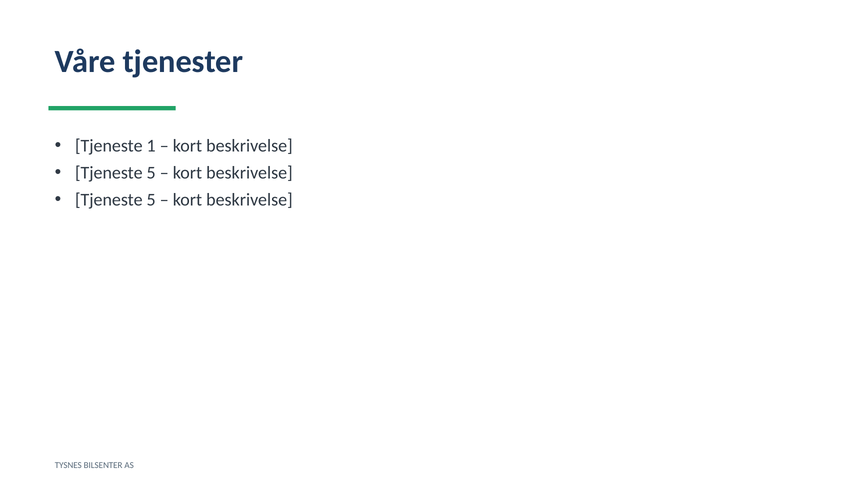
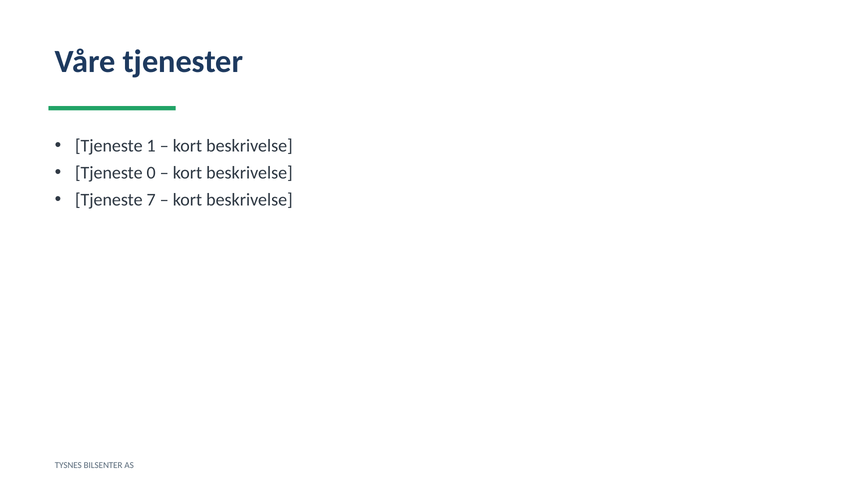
5 at (151, 173): 5 -> 0
5 at (151, 200): 5 -> 7
